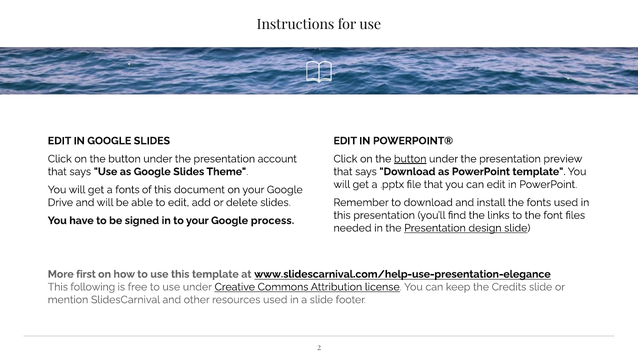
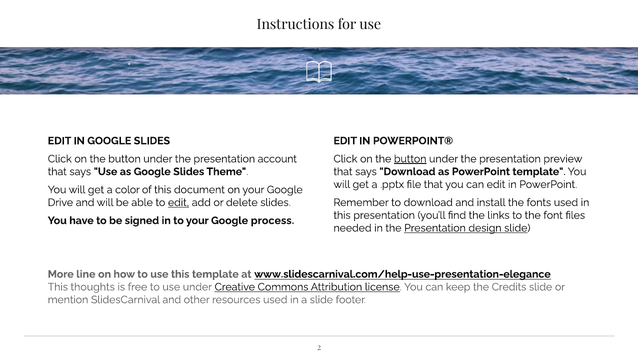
a fonts: fonts -> color
edit at (179, 202) underline: none -> present
first: first -> line
following: following -> thoughts
